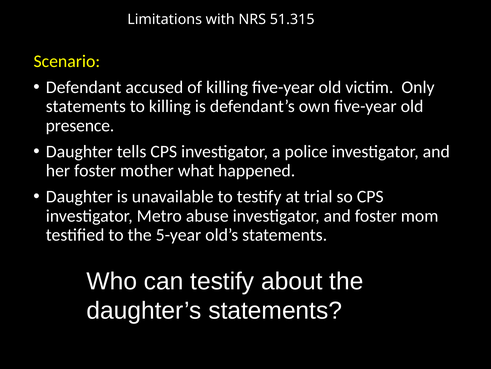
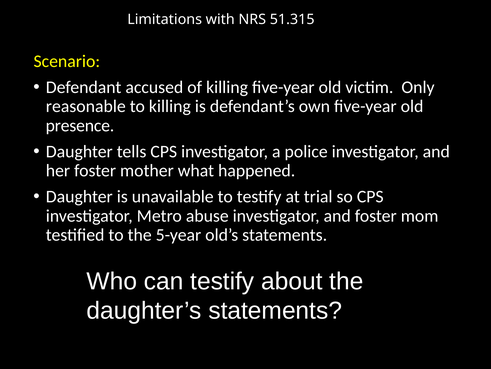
statements at (86, 106): statements -> reasonable
